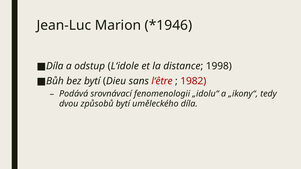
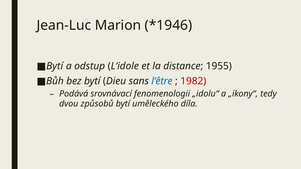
Díla at (55, 66): Díla -> Bytí
1998: 1998 -> 1955
l‘être colour: red -> blue
